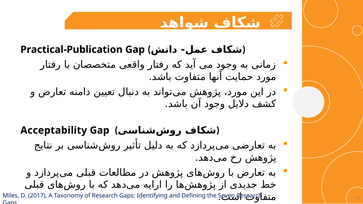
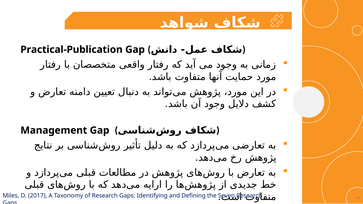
Acceptability: Acceptability -> Management
